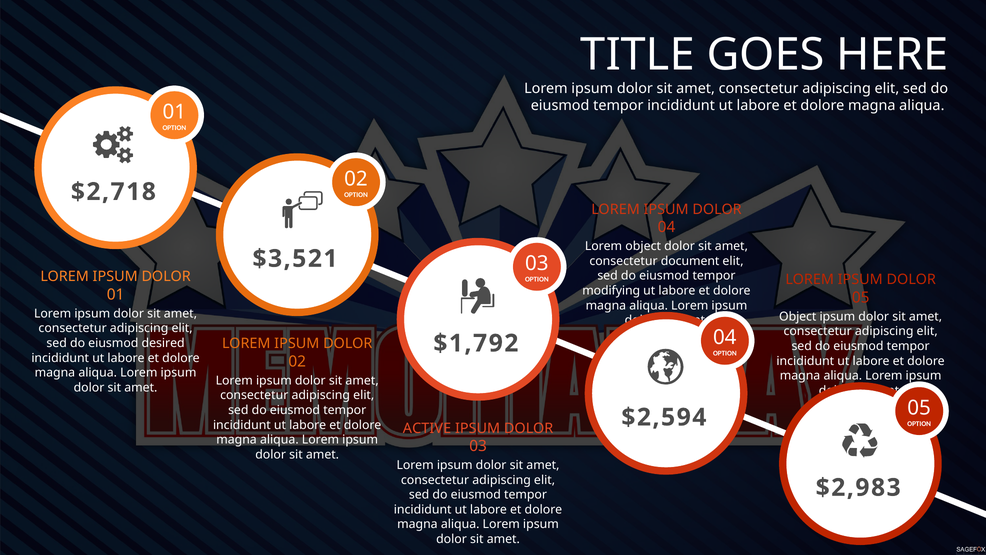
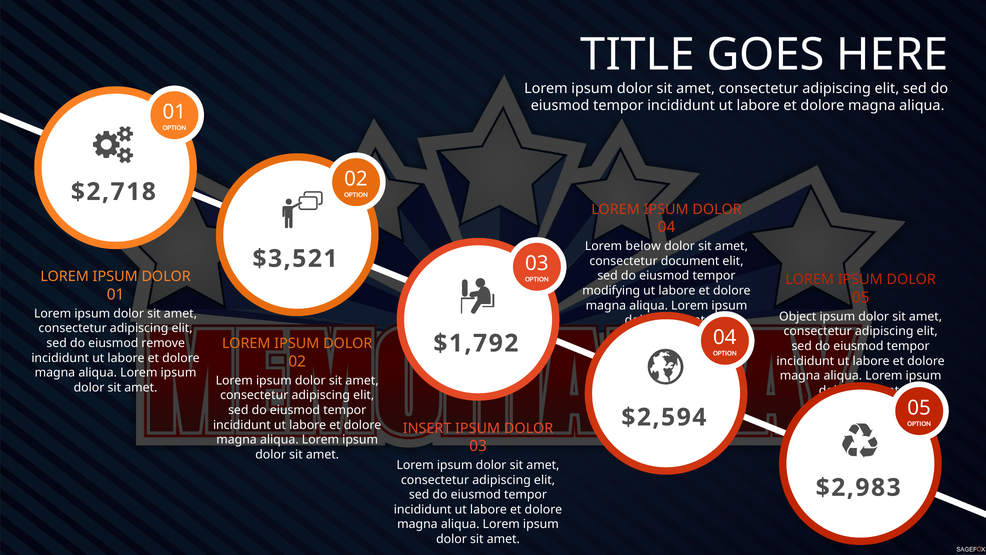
Lorem object: object -> below
desired: desired -> remove
ACTIVE: ACTIVE -> INSERT
